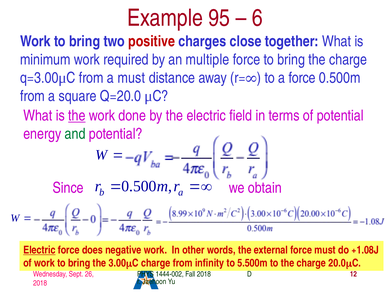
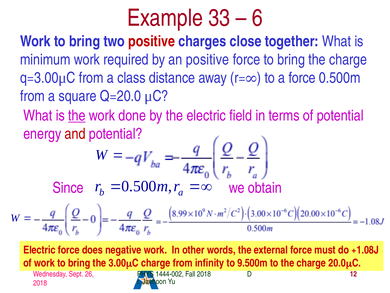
95: 95 -> 33
an multiple: multiple -> positive
a must: must -> class
and colour: green -> red
Electric at (39, 250) underline: present -> none
5.500m: 5.500m -> 9.500m
